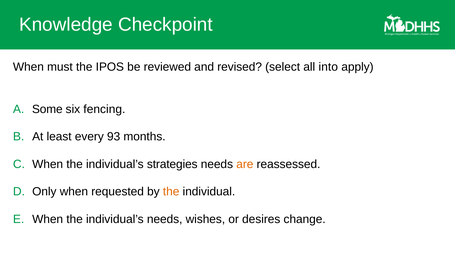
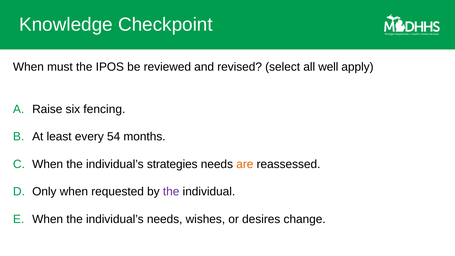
into: into -> well
Some: Some -> Raise
93: 93 -> 54
the at (171, 192) colour: orange -> purple
